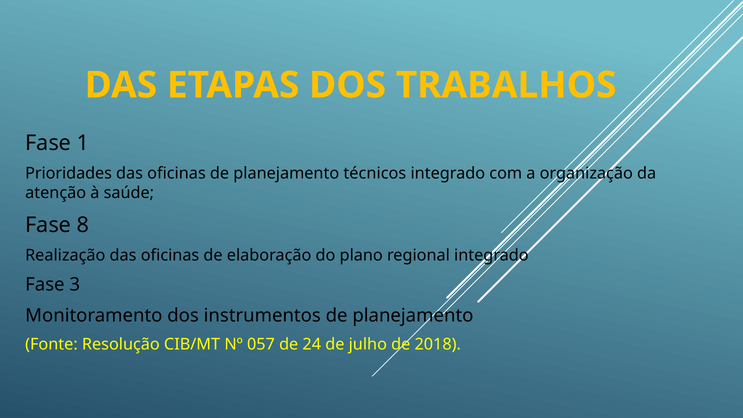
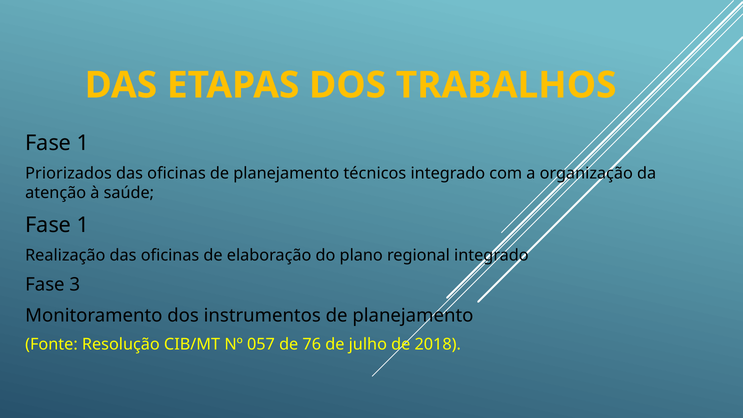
Prioridades: Prioridades -> Priorizados
8 at (83, 225): 8 -> 1
24: 24 -> 76
